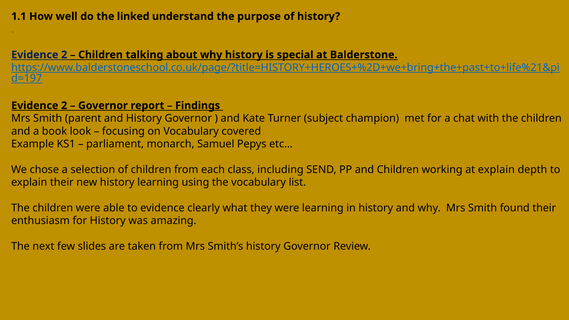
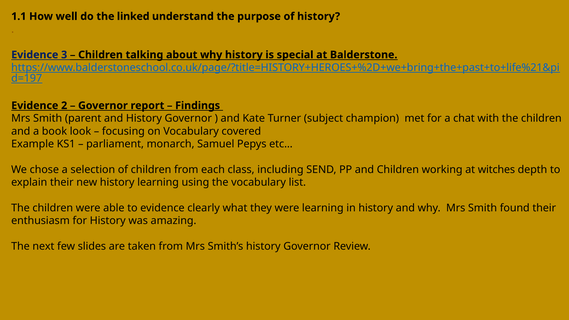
2 at (64, 55): 2 -> 3
at explain: explain -> witches
